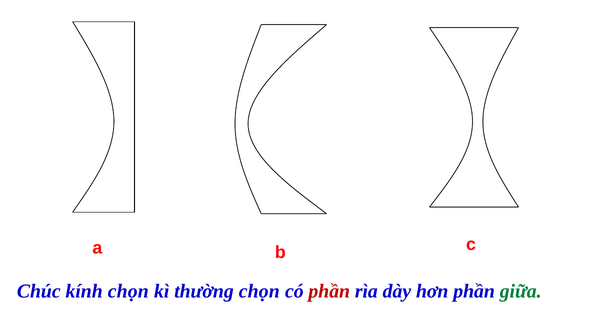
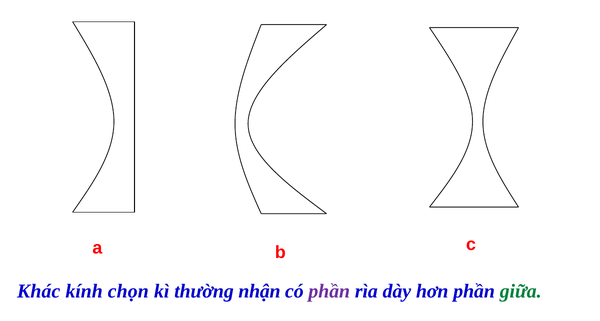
Chúc: Chúc -> Khác
thường chọn: chọn -> nhận
phần at (329, 291) colour: red -> purple
